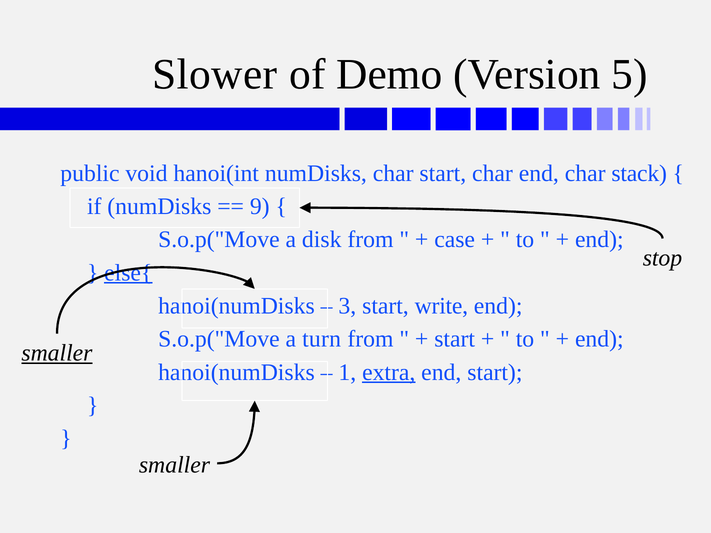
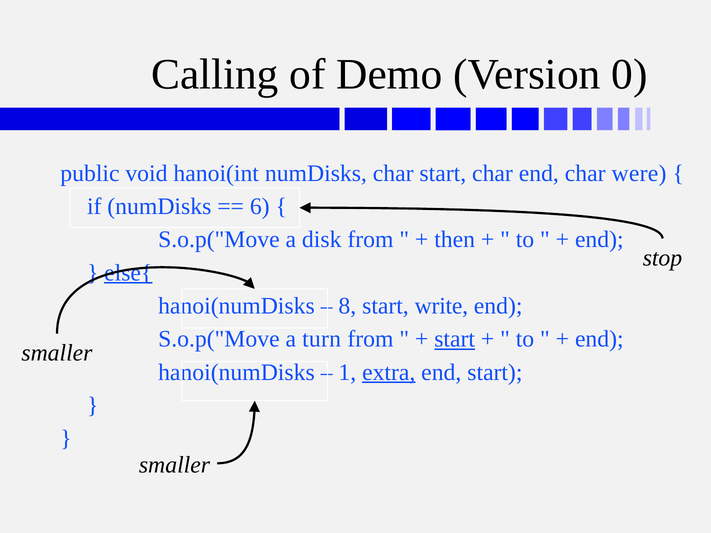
Slower: Slower -> Calling
5: 5 -> 0
stack: stack -> were
9: 9 -> 6
case: case -> then
3: 3 -> 8
start at (455, 339) underline: none -> present
smaller at (57, 353) underline: present -> none
